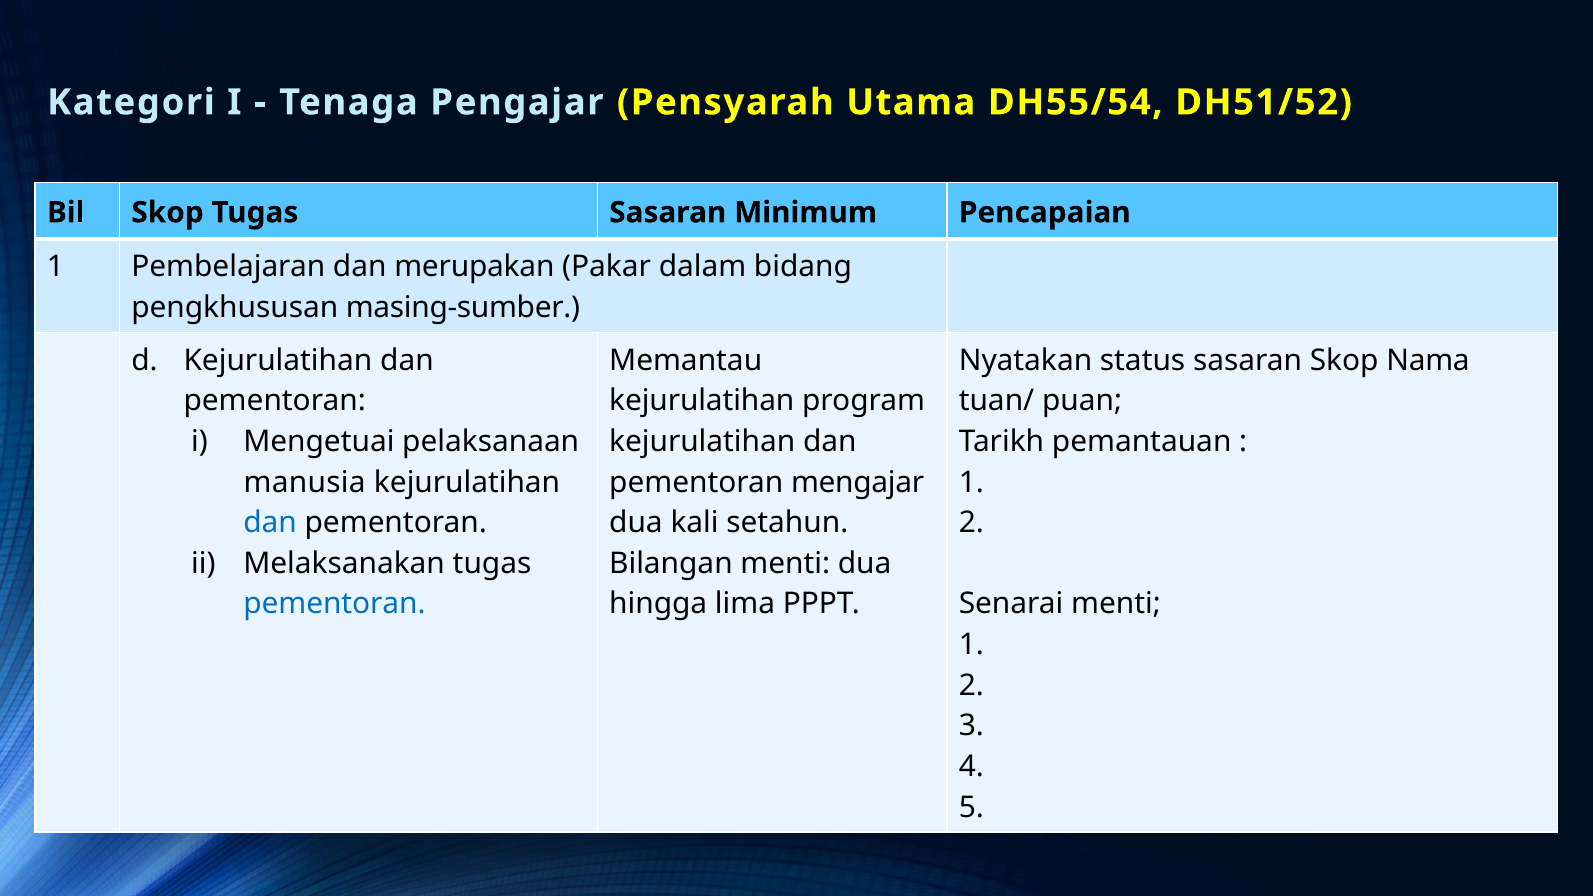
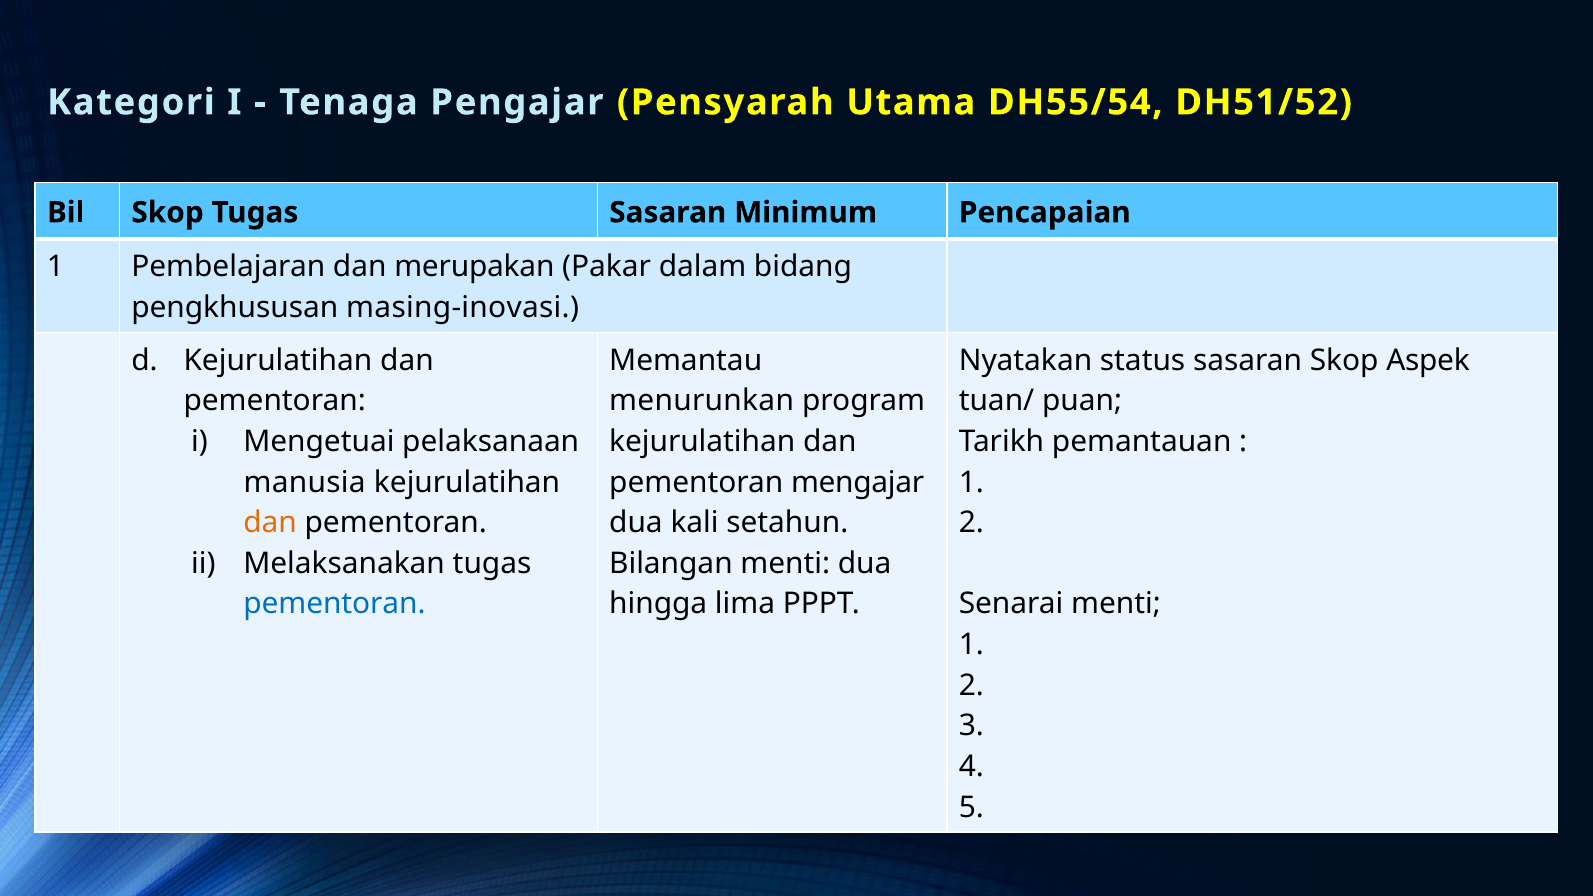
masing‐sumber: masing‐sumber -> masing‐inovasi
Nama: Nama -> Aspek
kejurulatihan at (702, 401): kejurulatihan -> menurunkan
dan at (270, 523) colour: blue -> orange
